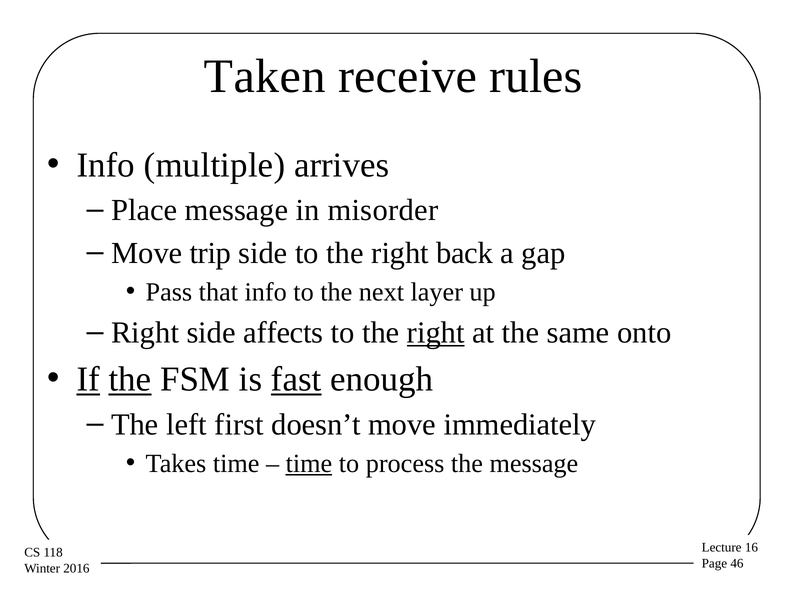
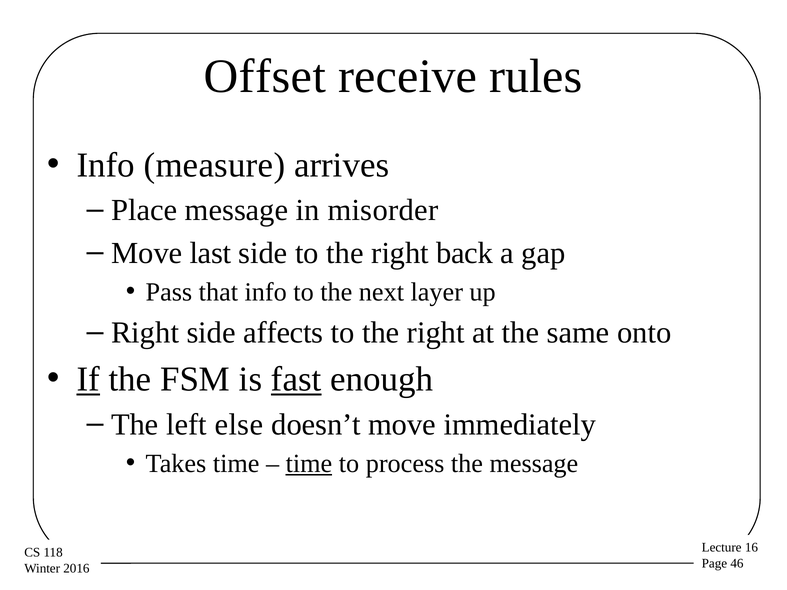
Taken: Taken -> Offset
multiple: multiple -> measure
trip: trip -> last
right at (436, 333) underline: present -> none
the at (130, 379) underline: present -> none
first: first -> else
